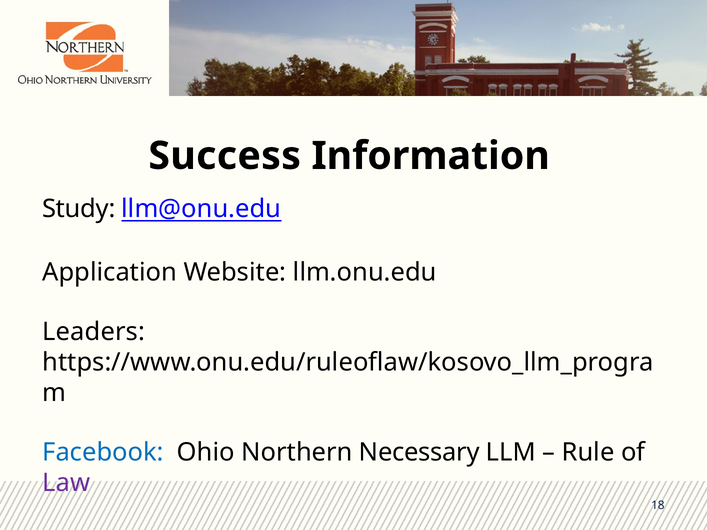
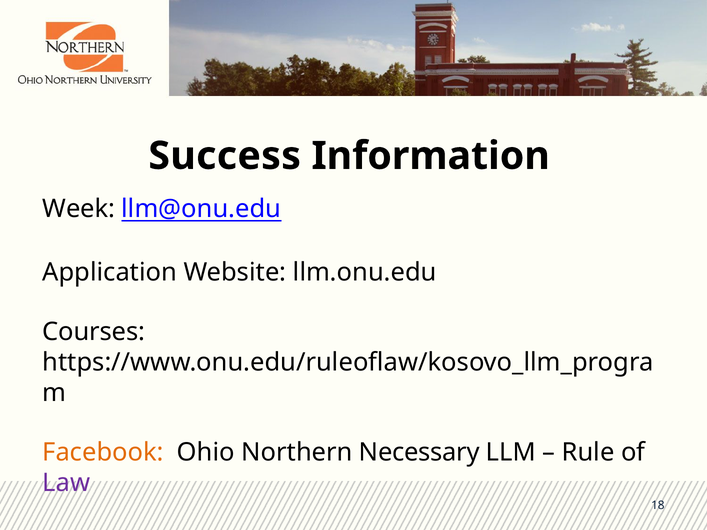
Study: Study -> Week
Leaders: Leaders -> Courses
Facebook colour: blue -> orange
